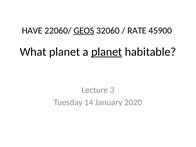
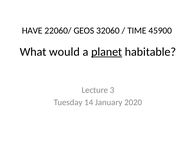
GEOS underline: present -> none
RATE: RATE -> TIME
What planet: planet -> would
